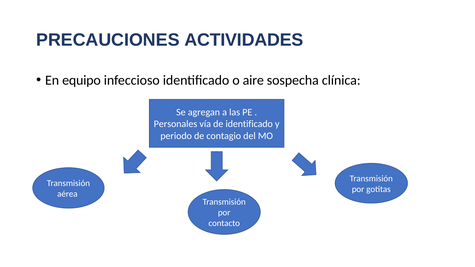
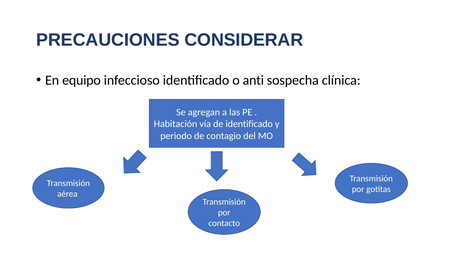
ACTIVIDADES: ACTIVIDADES -> CONSIDERAR
aire: aire -> anti
Personales: Personales -> Habitación
